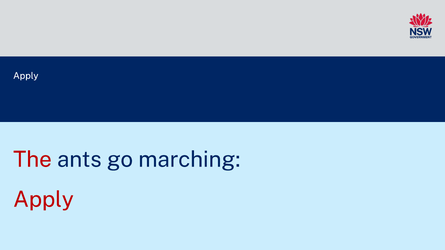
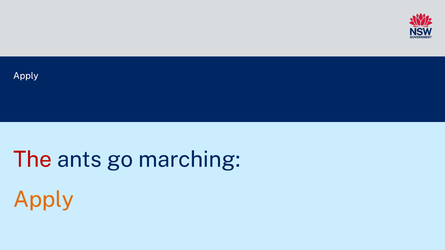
Apply at (43, 200) colour: red -> orange
